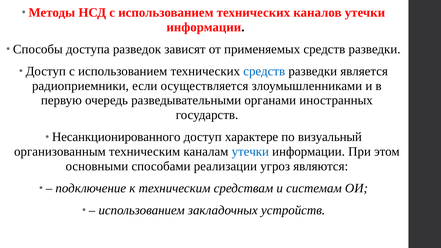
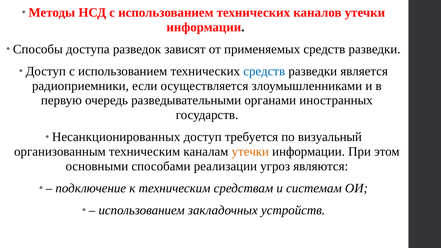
Несанкционированного: Несанкционированного -> Несанкционированных
характере: характере -> требуется
утечки at (250, 152) colour: blue -> orange
